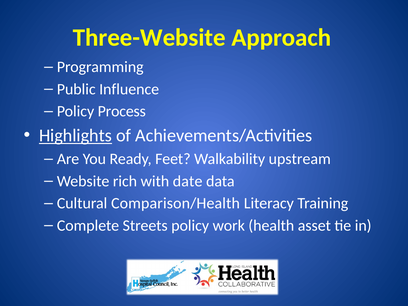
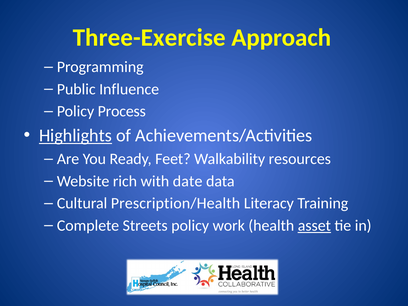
Three-Website: Three-Website -> Three-Exercise
upstream: upstream -> resources
Comparison/Health: Comparison/Health -> Prescription/Health
asset underline: none -> present
